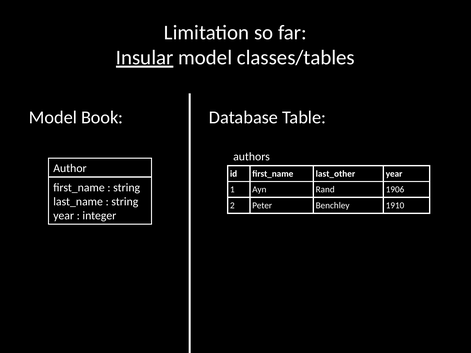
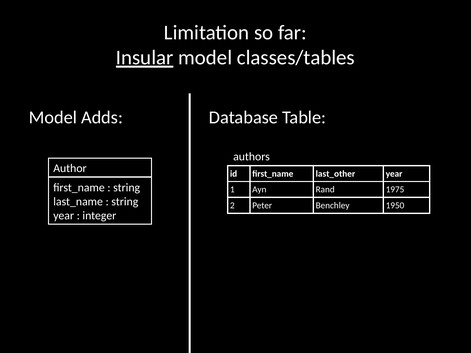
Book: Book -> Adds
1906: 1906 -> 1975
1910: 1910 -> 1950
